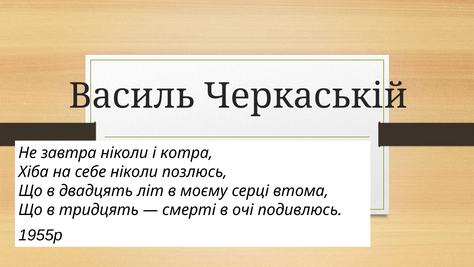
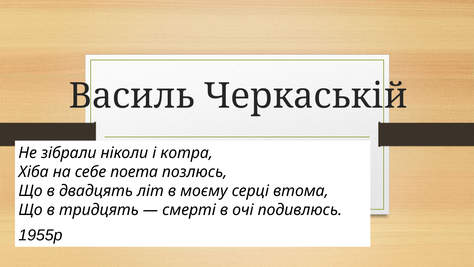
завтра: завтра -> зібрали
себе ніколи: ніколи -> поета
